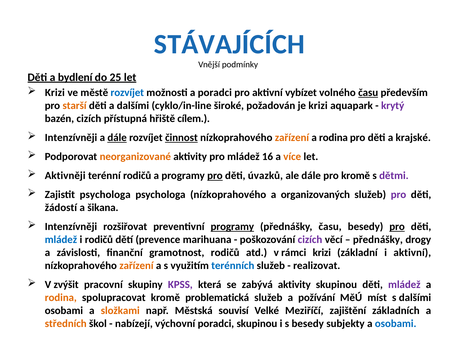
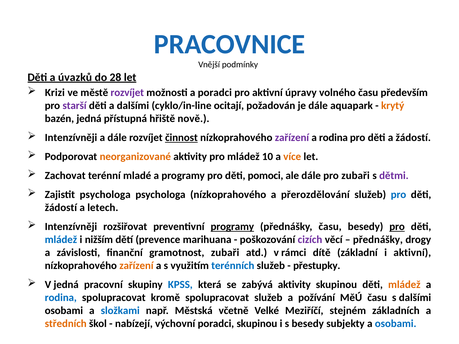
STÁVAJÍCÍCH: STÁVAJÍCÍCH -> PRACOVNICE
bydlení: bydlení -> úvazků
25: 25 -> 28
rozvíjet at (127, 93) colour: blue -> purple
vybízet: vybízet -> úpravy
času at (368, 93) underline: present -> none
starší colour: orange -> purple
široké: široké -> ocitají
je krizi: krizi -> dále
krytý colour: purple -> orange
bazén cizích: cizích -> jedná
cílem: cílem -> nově
dále at (117, 138) underline: present -> none
zařízení at (292, 138) colour: orange -> purple
a krajské: krajské -> žádostí
16: 16 -> 10
Aktivněji: Aktivněji -> Zachovat
terénní rodičů: rodičů -> mladé
pro at (215, 176) underline: present -> none
úvazků: úvazků -> pomoci
pro kromě: kromě -> zubaři
organizovaných: organizovaných -> přerozdělování
pro at (399, 195) colour: purple -> blue
šikana: šikana -> letech
i rodičů: rodičů -> nižším
gramotnost rodičů: rodičů -> zubaři
rámci krizi: krizi -> dítě
realizovat: realizovat -> přestupky
V zvýšit: zvýšit -> jedná
KPSS colour: purple -> blue
mládež at (404, 285) colour: purple -> orange
rodina at (61, 298) colour: orange -> blue
kromě problematická: problematická -> spolupracovat
MěÚ míst: míst -> času
složkami colour: orange -> blue
souvisí: souvisí -> včetně
zajištění: zajištění -> stejném
